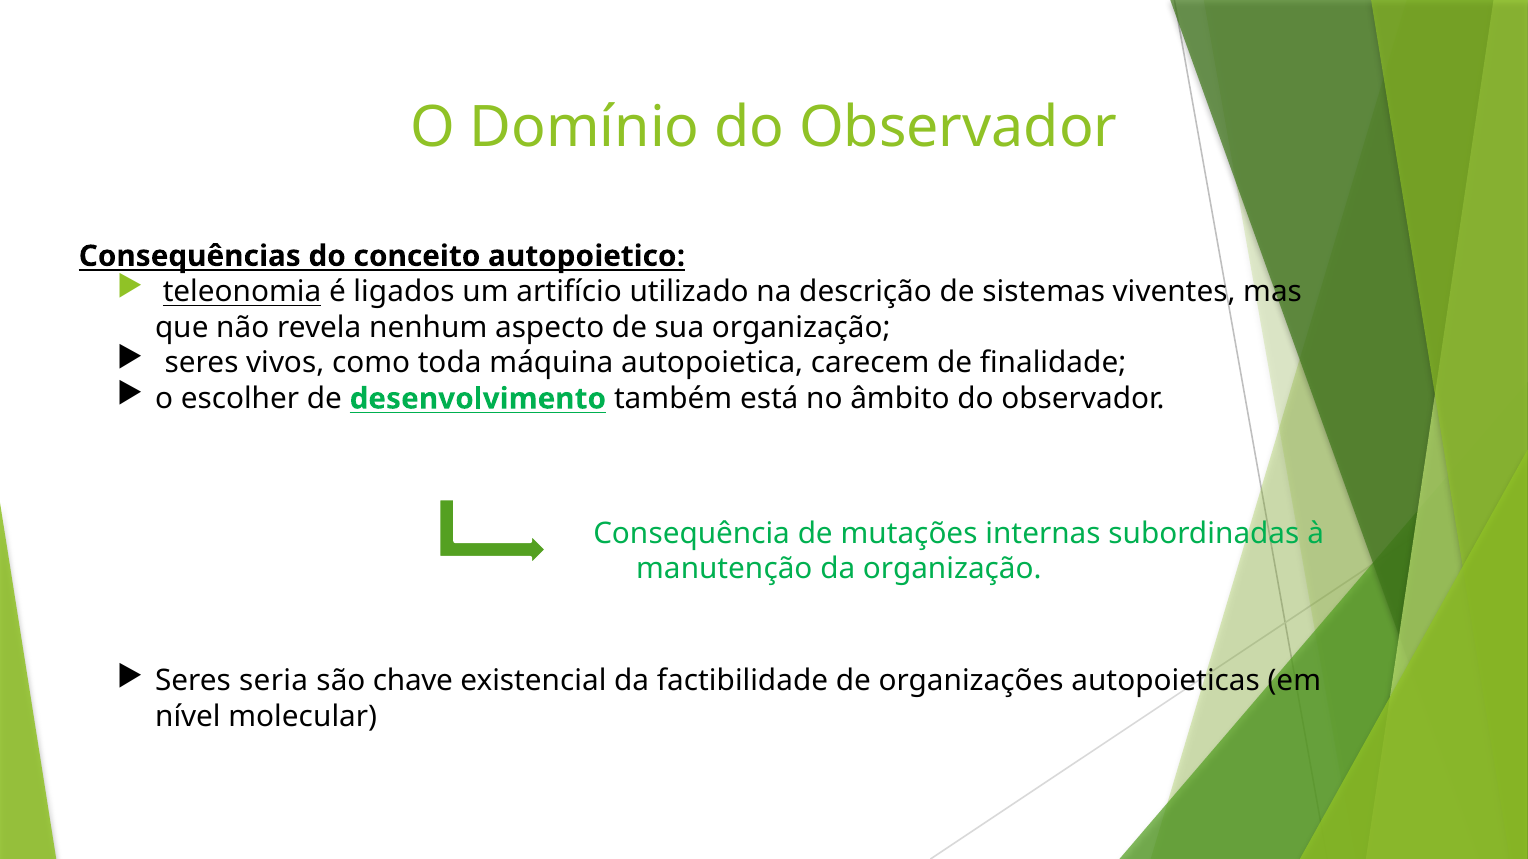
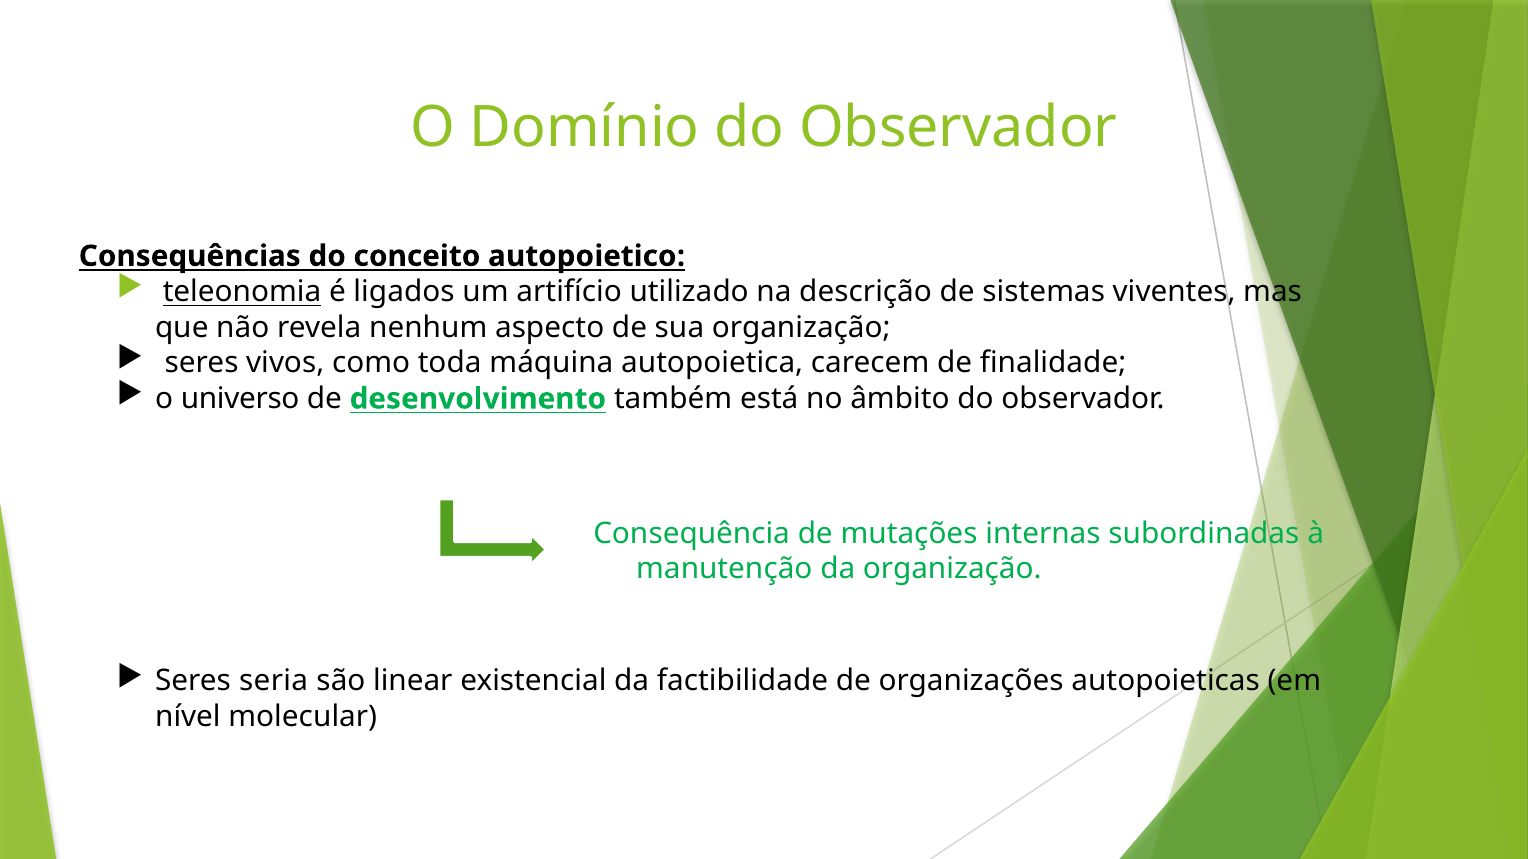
escolher: escolher -> universo
chave: chave -> linear
